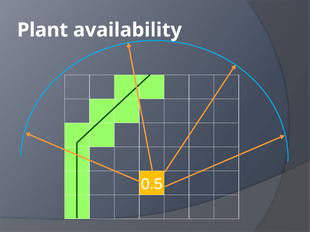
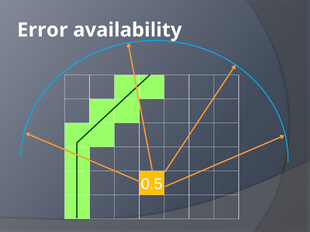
Plant: Plant -> Error
